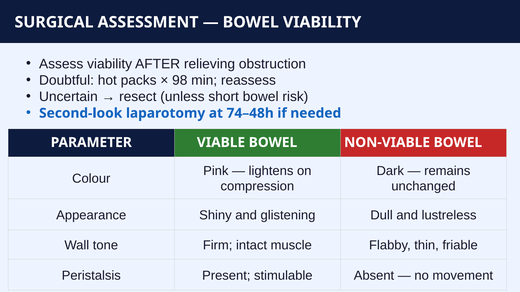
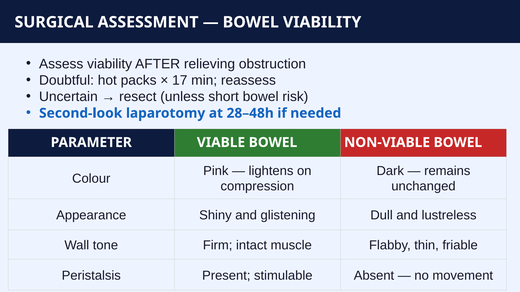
98: 98 -> 17
74–48h: 74–48h -> 28–48h
